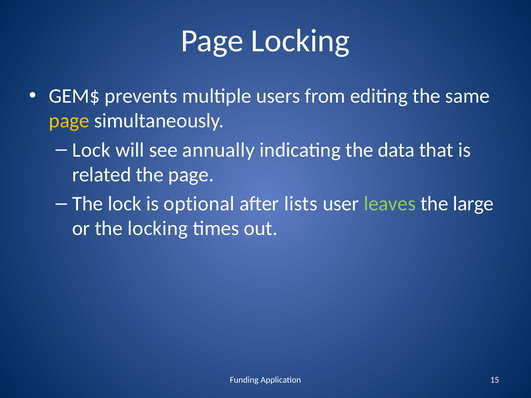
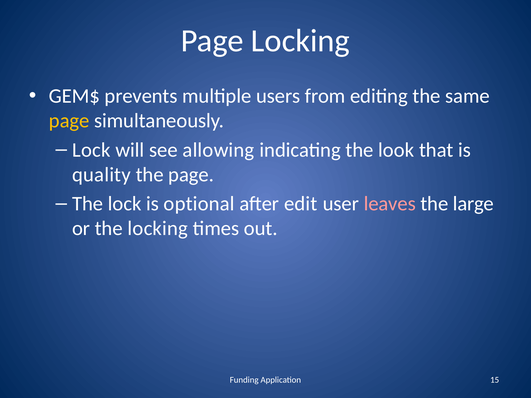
annually: annually -> allowing
data: data -> look
related: related -> quality
lists: lists -> edit
leaves colour: light green -> pink
